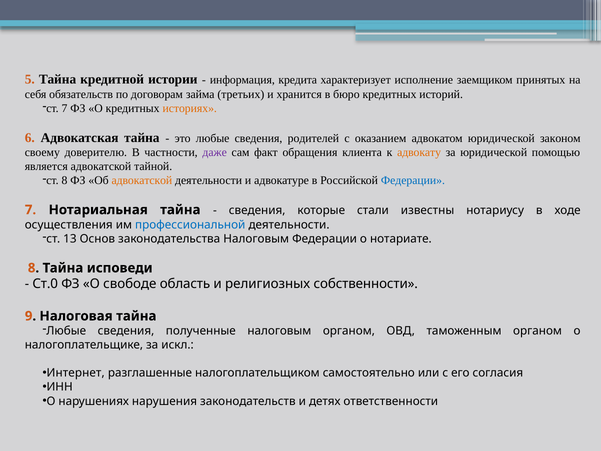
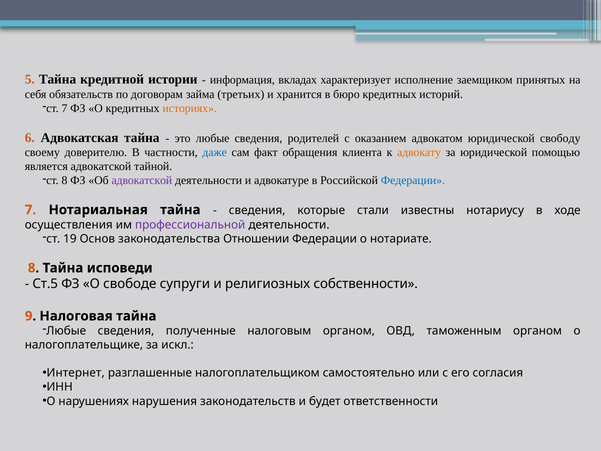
кредита: кредита -> вкладах
законом: законом -> свободу
даже colour: purple -> blue
адвокатской at (142, 181) colour: orange -> purple
профессиональной colour: blue -> purple
13: 13 -> 19
законодательства Налоговым: Налоговым -> Отношении
Ст.0: Ст.0 -> Ст.5
область: область -> супруги
детях: детях -> будет
